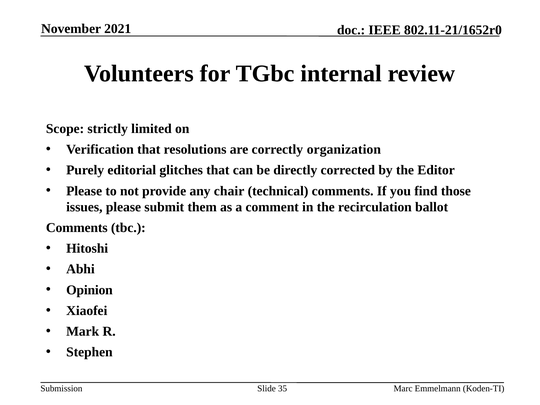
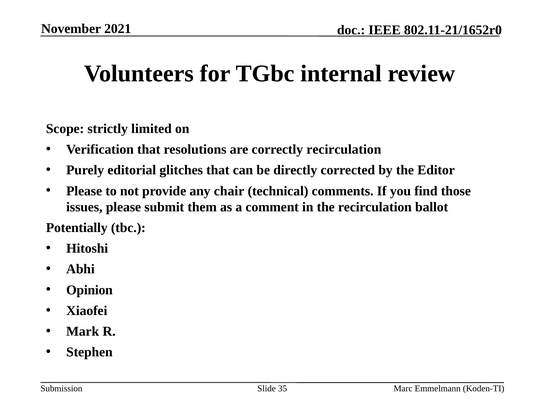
correctly organization: organization -> recirculation
Comments at (77, 228): Comments -> Potentially
